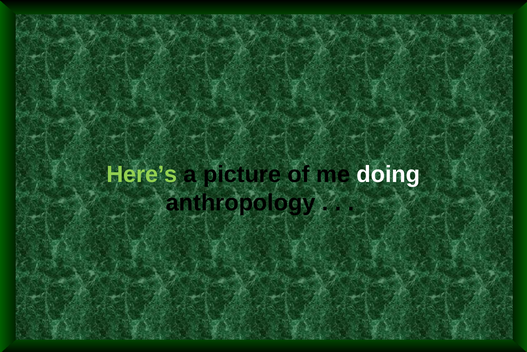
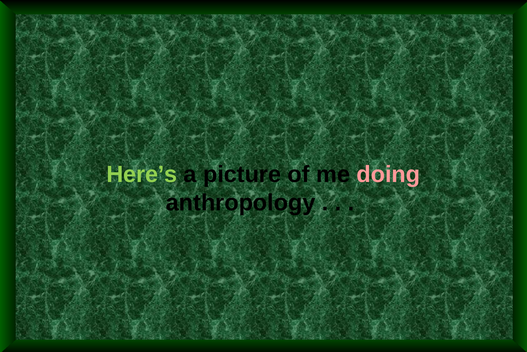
doing colour: white -> pink
